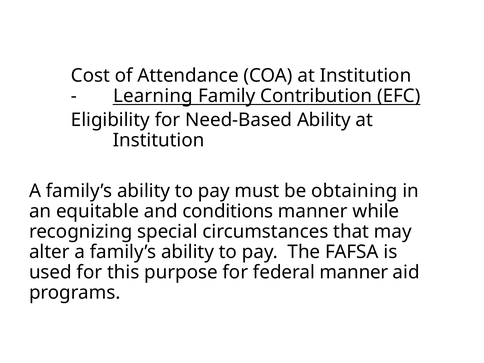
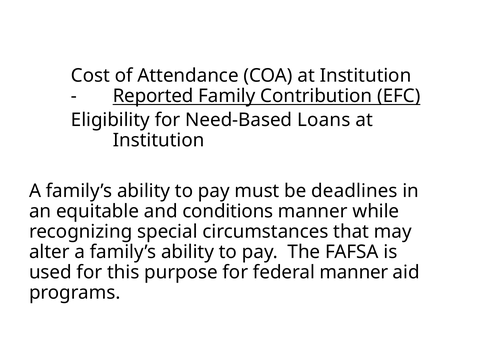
Learning: Learning -> Reported
Need-Based Ability: Ability -> Loans
obtaining: obtaining -> deadlines
